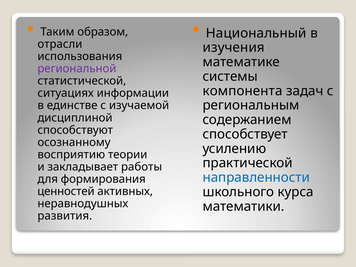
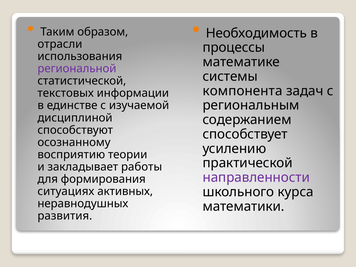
Национальный: Национальный -> Необходимость
изучения: изучения -> процессы
ситуациях: ситуациях -> текстовых
направленности colour: blue -> purple
ценностей: ценностей -> ситуациях
